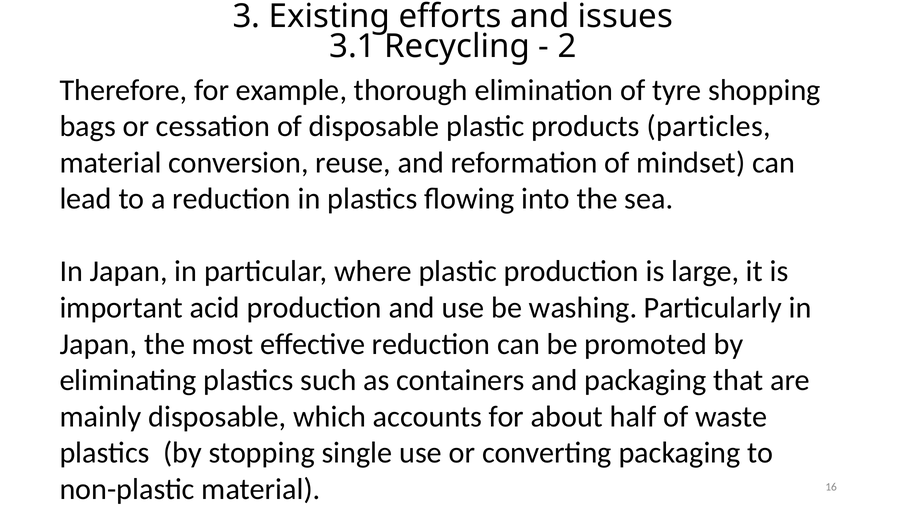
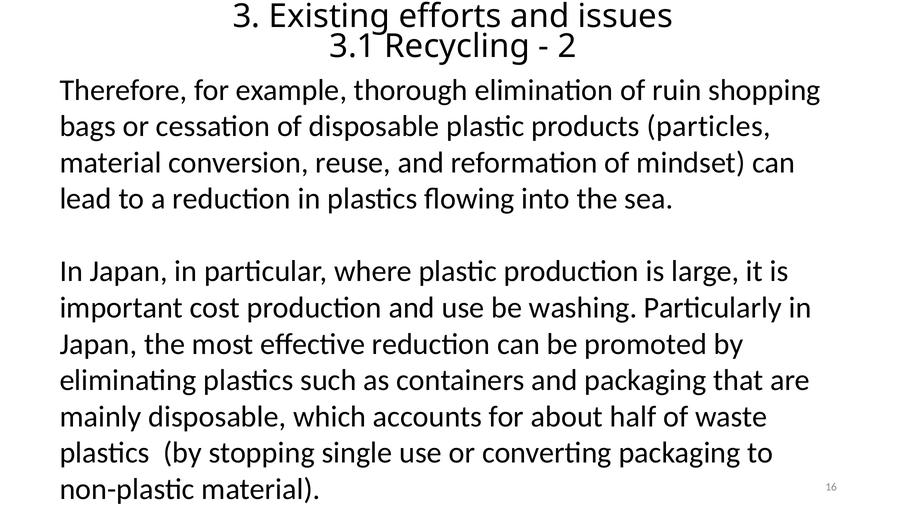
tyre: tyre -> ruin
acid: acid -> cost
